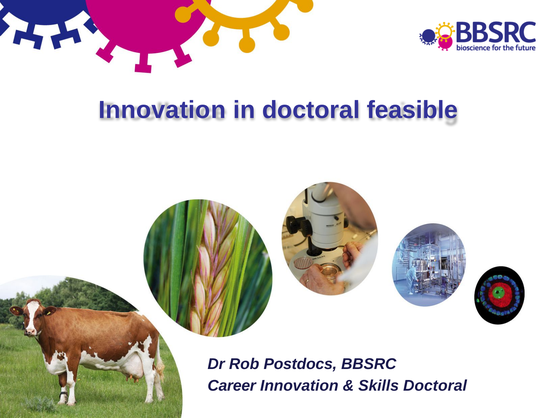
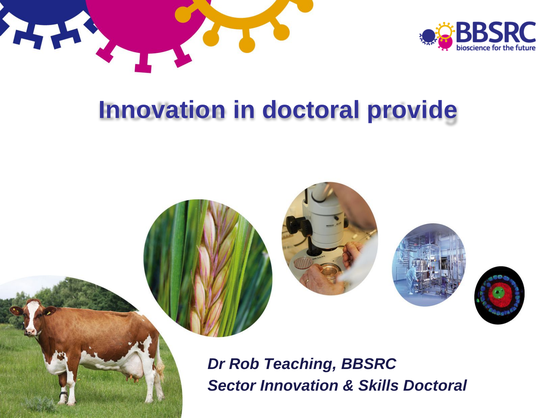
feasible: feasible -> provide
Postdocs: Postdocs -> Teaching
Career: Career -> Sector
